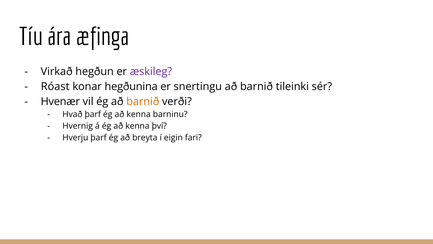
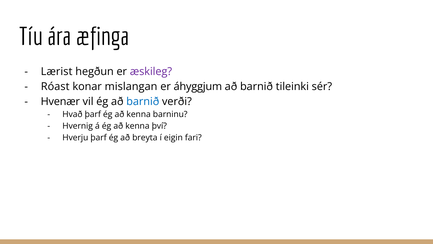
Virkað: Virkað -> Lærist
hegðunina: hegðunina -> mislangan
snertingu: snertingu -> áhyggjum
barnið at (143, 101) colour: orange -> blue
